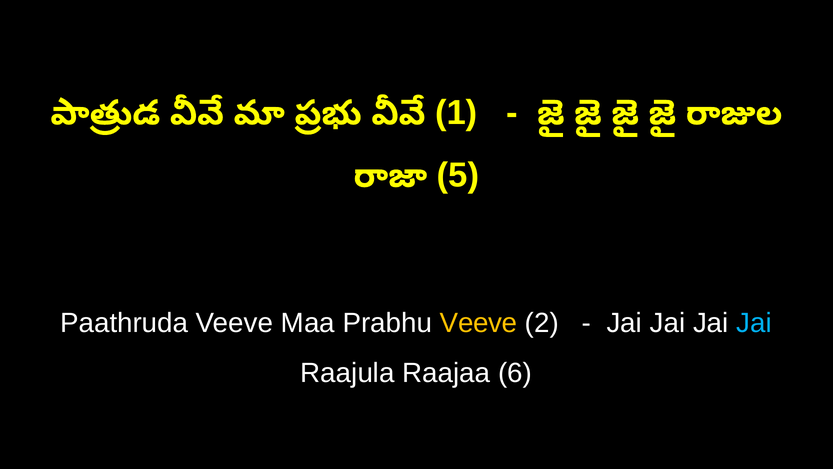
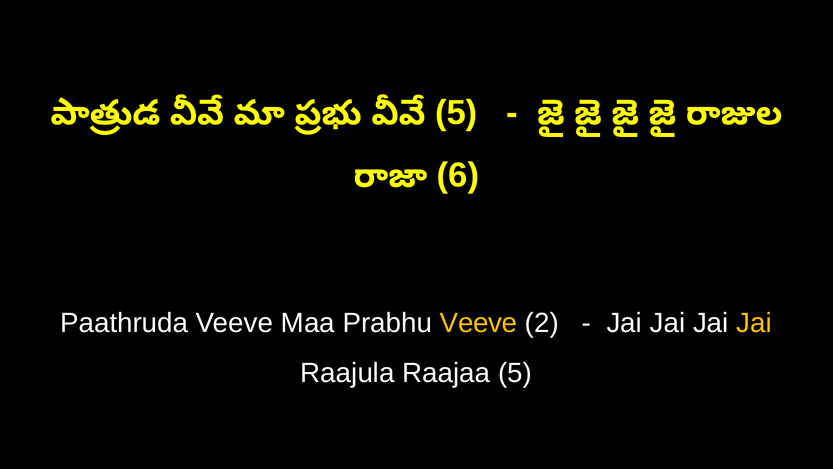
1 at (456, 113): 1 -> 5
5: 5 -> 6
Jai at (754, 323) colour: light blue -> yellow
Raajaa 6: 6 -> 5
